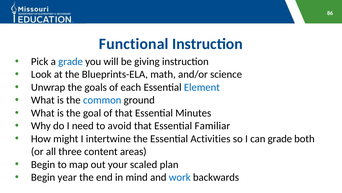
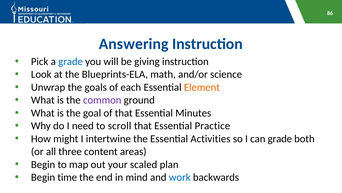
Functional: Functional -> Answering
Element colour: blue -> orange
common colour: blue -> purple
avoid: avoid -> scroll
Familiar: Familiar -> Practice
year: year -> time
